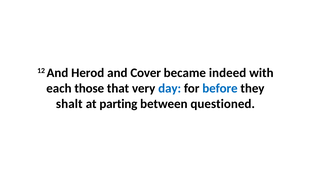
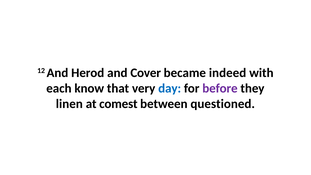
those: those -> know
before colour: blue -> purple
shalt: shalt -> linen
parting: parting -> comest
